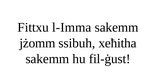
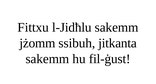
l-Imma: l-Imma -> l-Jidħlu
xeħitha: xeħitha -> jitkanta
